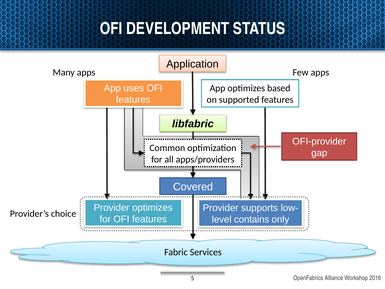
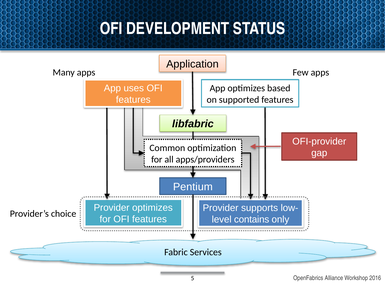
Covered: Covered -> Pentium
